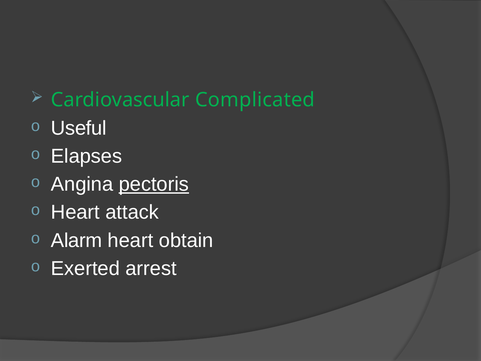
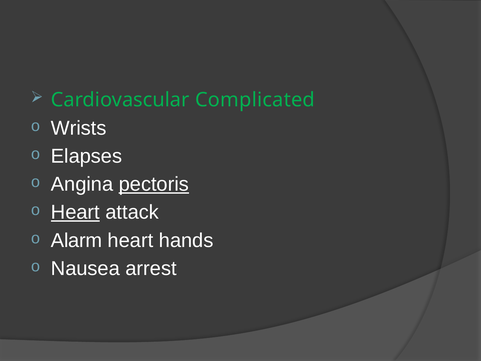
Useful: Useful -> Wrists
Heart at (75, 212) underline: none -> present
obtain: obtain -> hands
Exerted: Exerted -> Nausea
